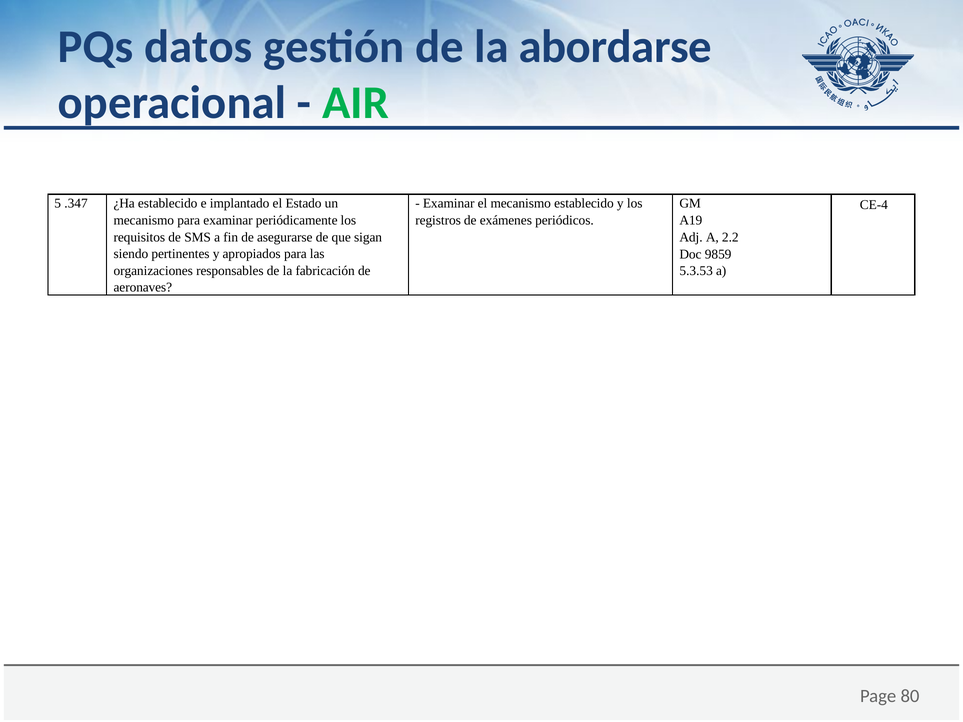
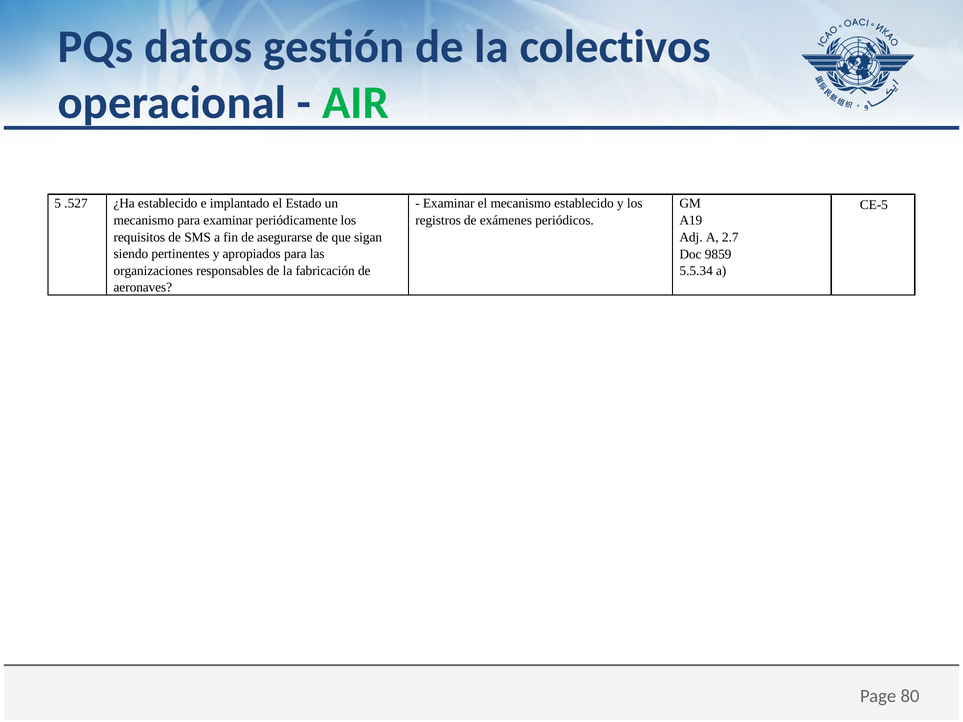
abordarse: abordarse -> colectivos
.347: .347 -> .527
CE-4: CE-4 -> CE-5
2.2: 2.2 -> 2.7
5.3.53: 5.3.53 -> 5.5.34
